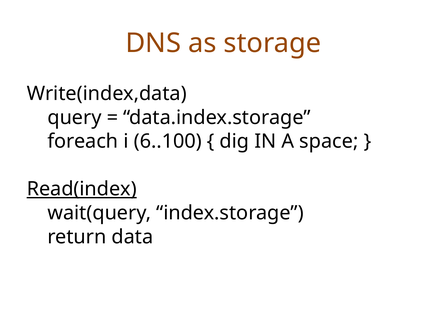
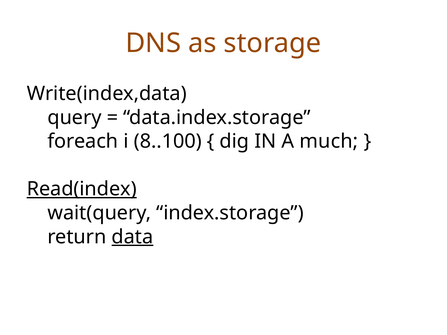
6..100: 6..100 -> 8..100
space: space -> much
data underline: none -> present
